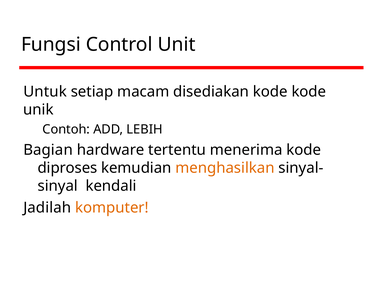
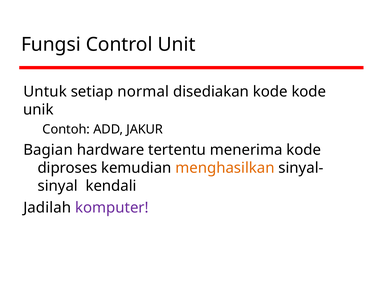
macam: macam -> normal
LEBIH: LEBIH -> JAKUR
komputer colour: orange -> purple
